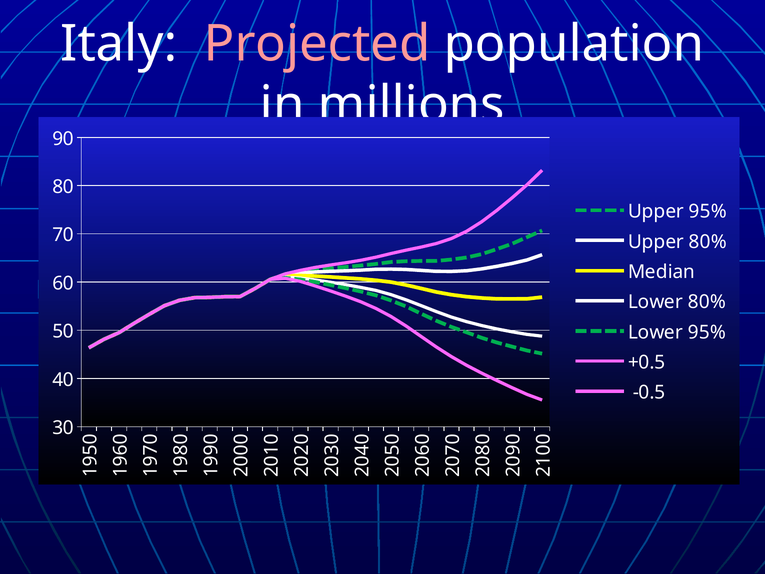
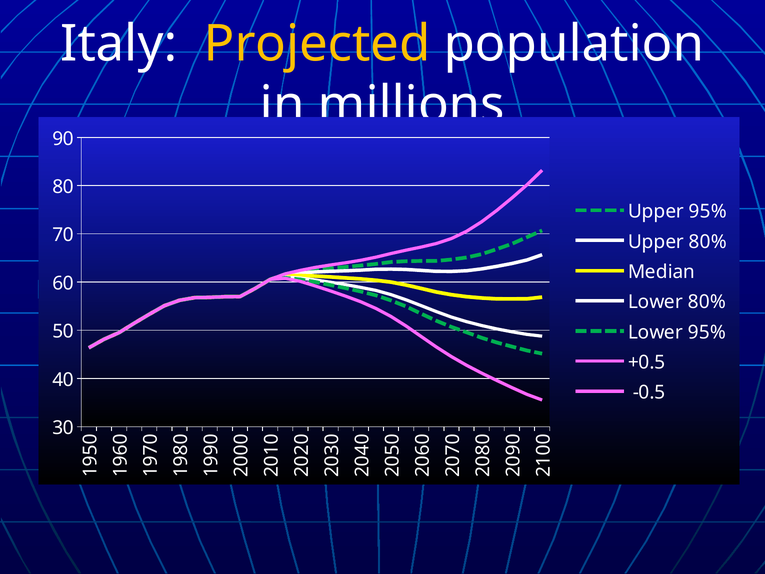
Projected colour: pink -> yellow
